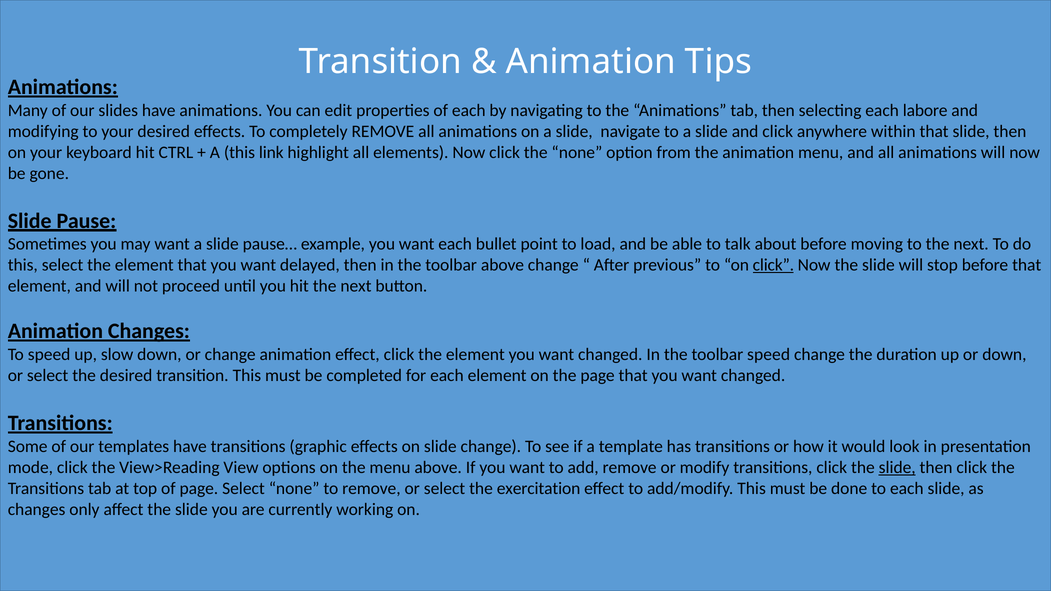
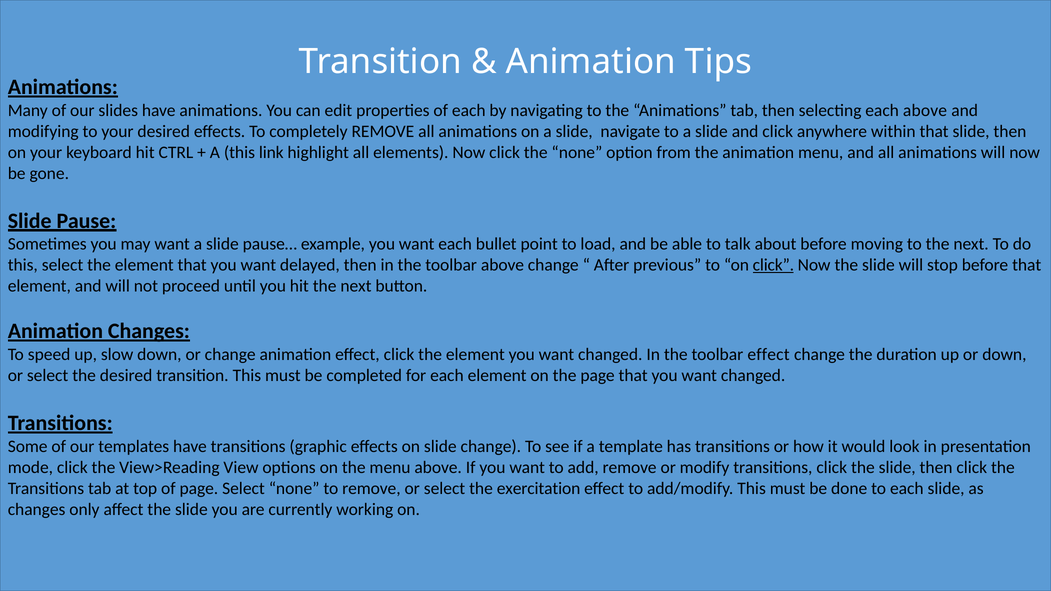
each labore: labore -> above
toolbar speed: speed -> effect
slide at (897, 468) underline: present -> none
